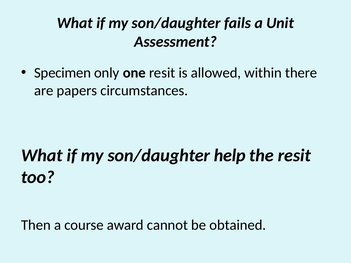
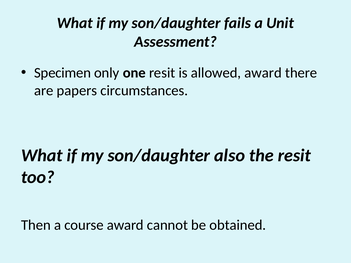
allowed within: within -> award
help: help -> also
